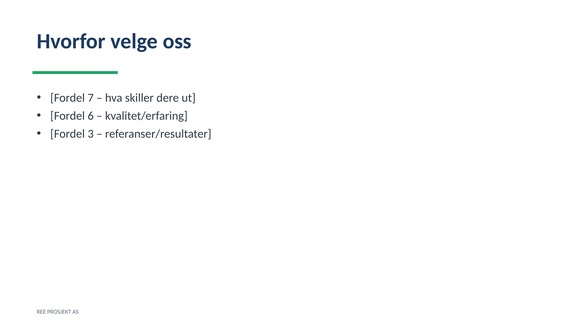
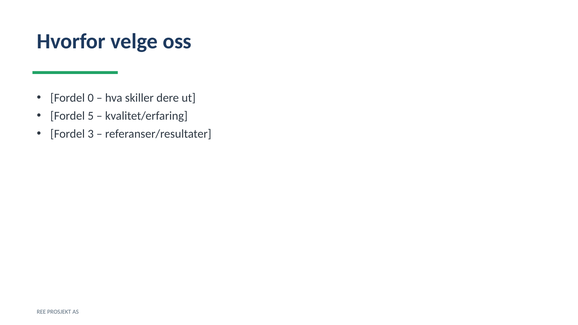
7: 7 -> 0
6: 6 -> 5
